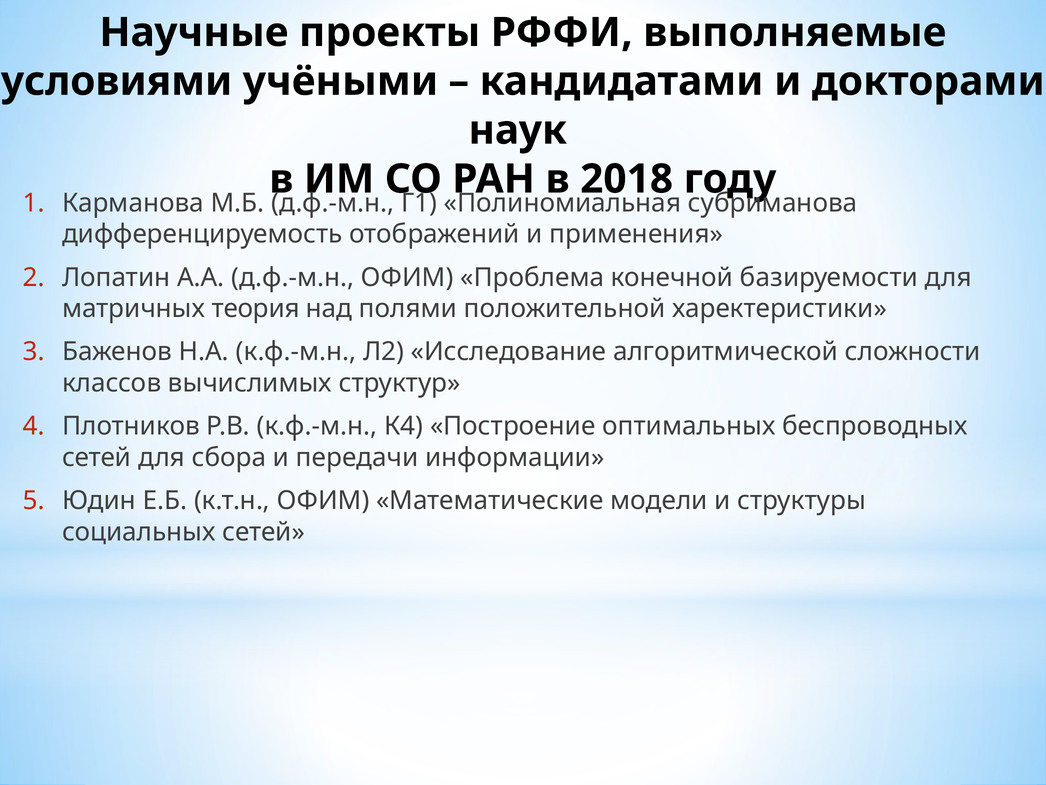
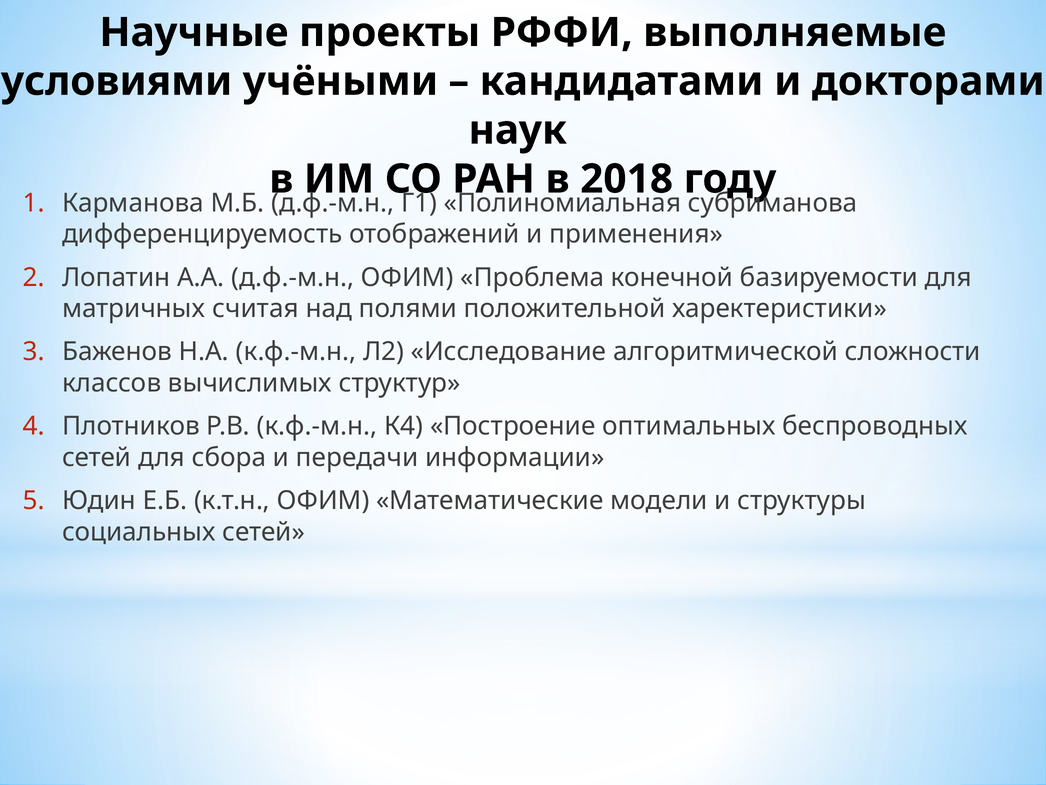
теория: теория -> считая
